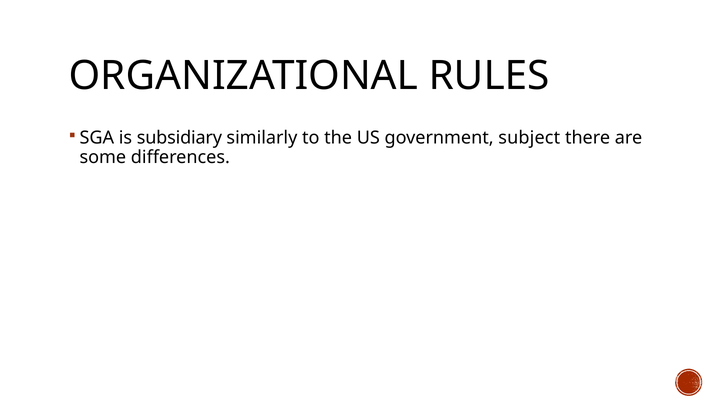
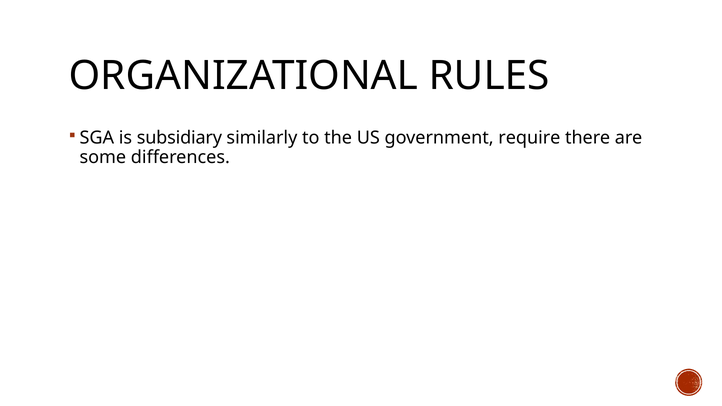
subject: subject -> require
